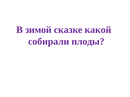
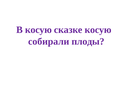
В зимой: зимой -> косую
сказке какой: какой -> косую
